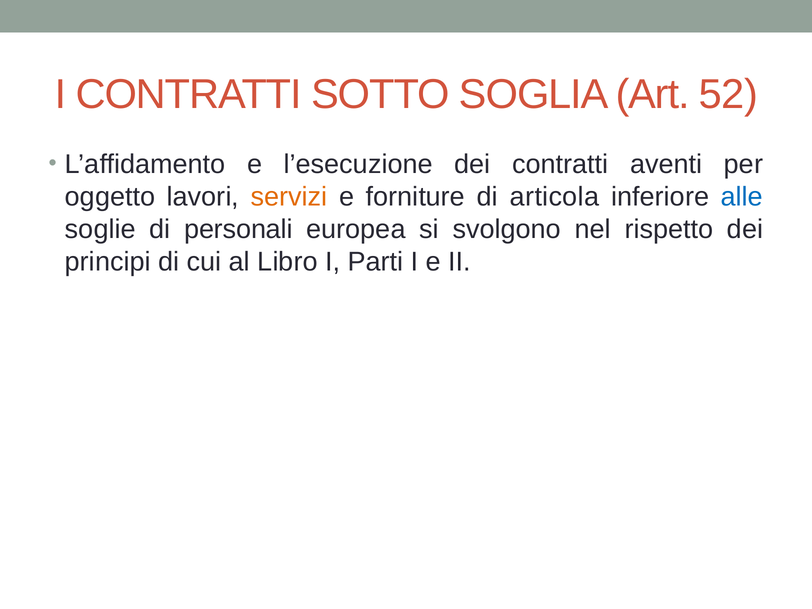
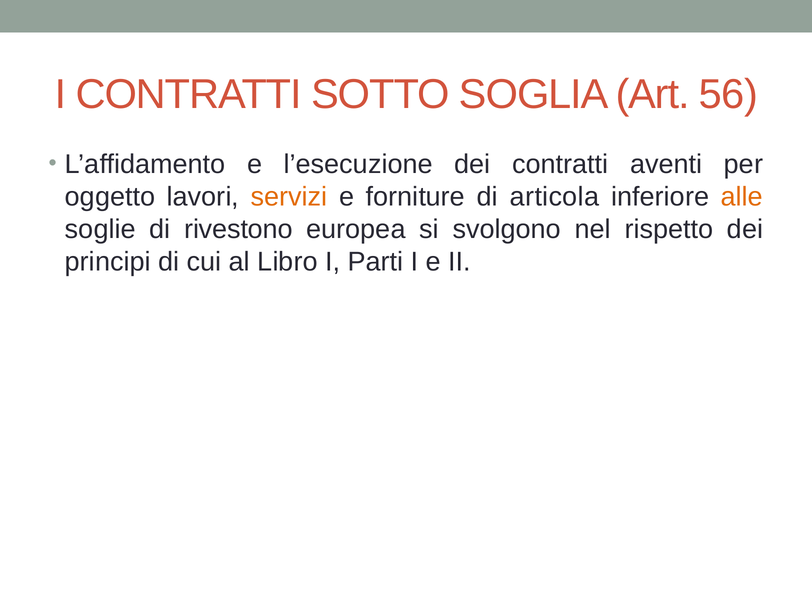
52: 52 -> 56
alle colour: blue -> orange
personali: personali -> rivestono
